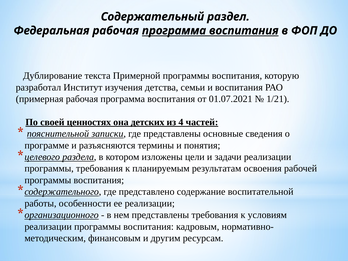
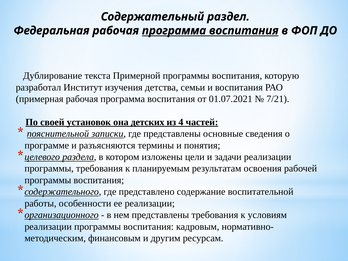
1/21: 1/21 -> 7/21
ценностях: ценностях -> установок
